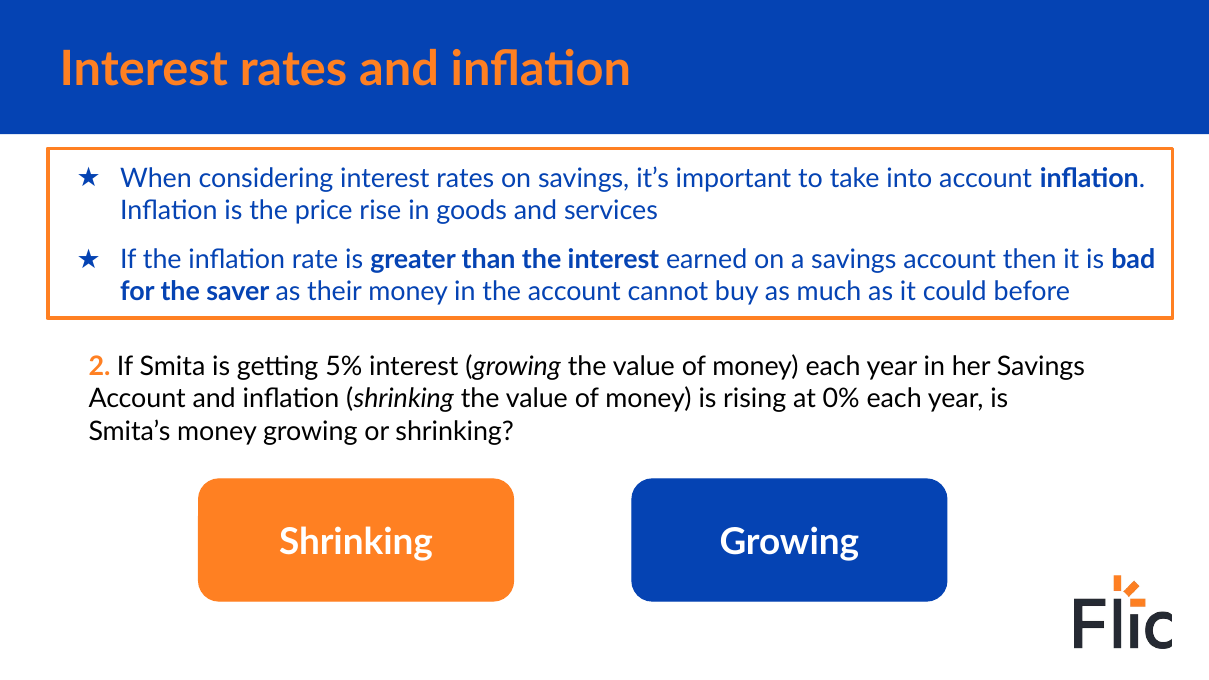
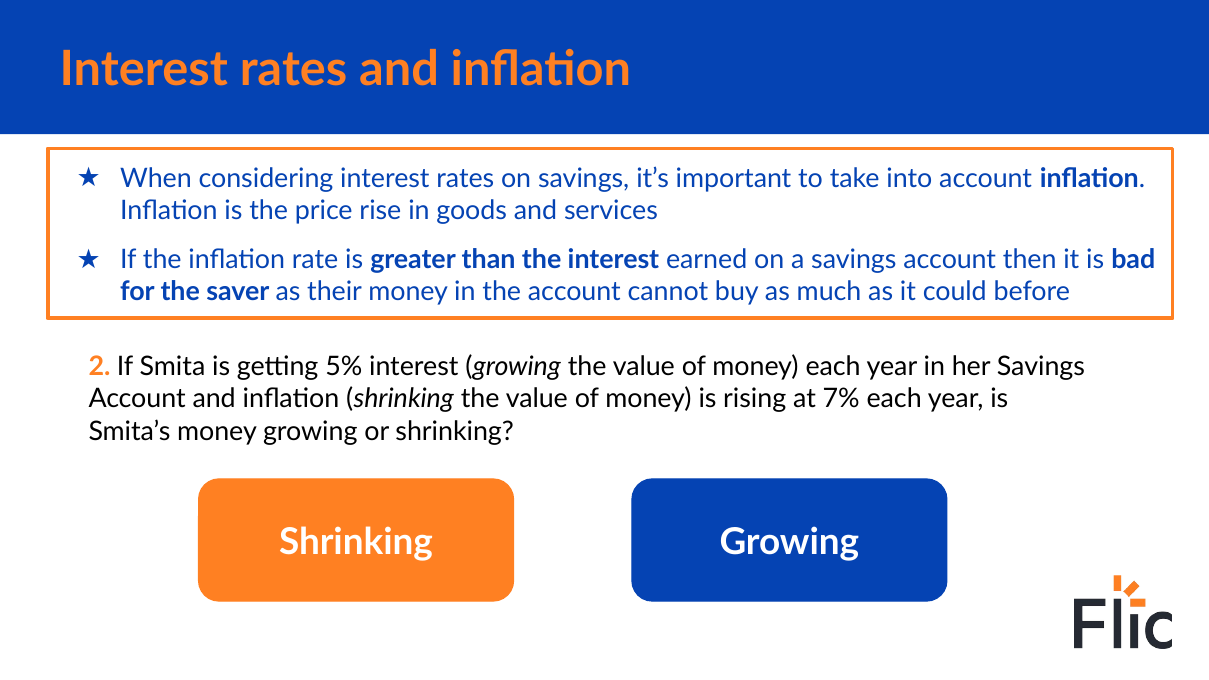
0%: 0% -> 7%
